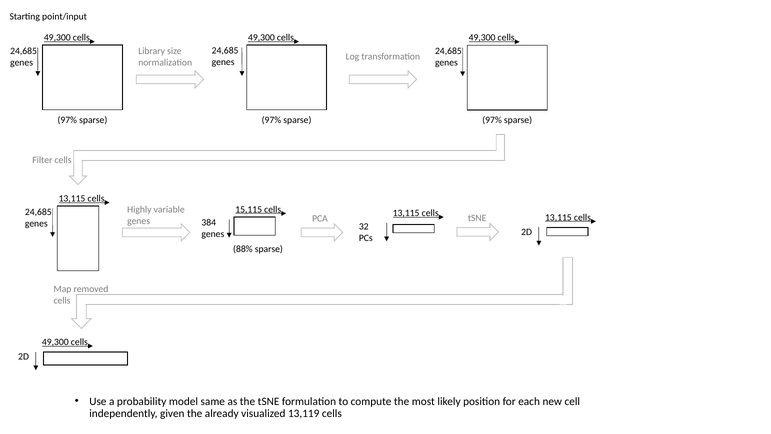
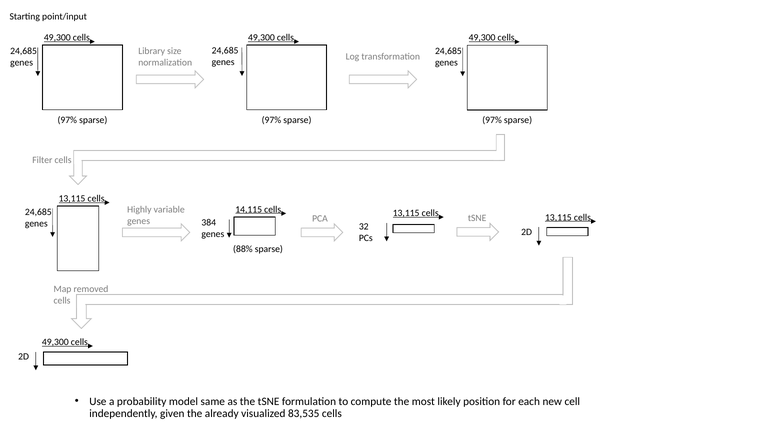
15,115: 15,115 -> 14,115
13,119: 13,119 -> 83,535
